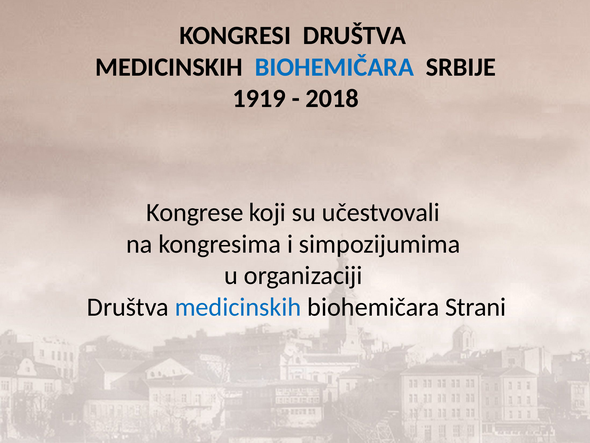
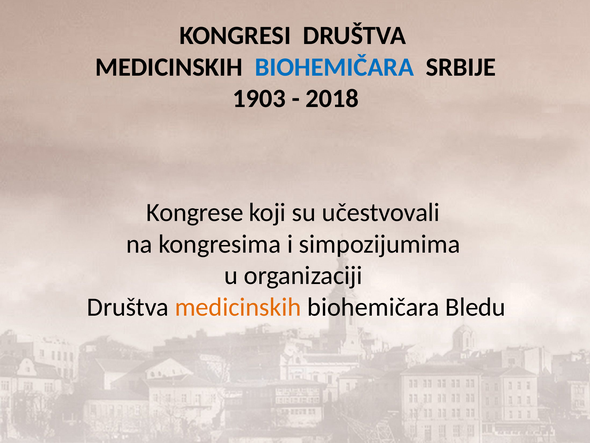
1919: 1919 -> 1903
medicinskih at (238, 307) colour: blue -> orange
Strani: Strani -> Bledu
